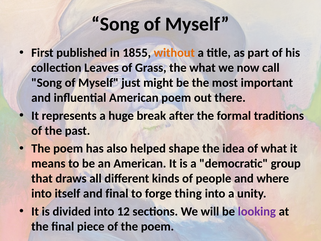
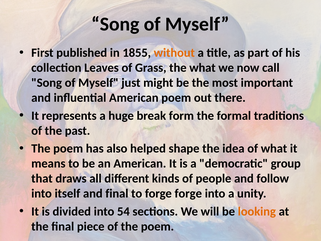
after: after -> form
where: where -> follow
forge thing: thing -> forge
12: 12 -> 54
looking colour: purple -> orange
